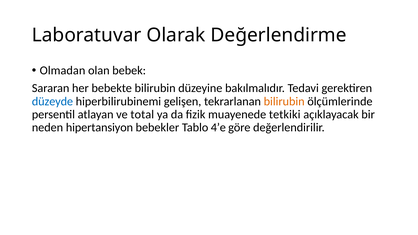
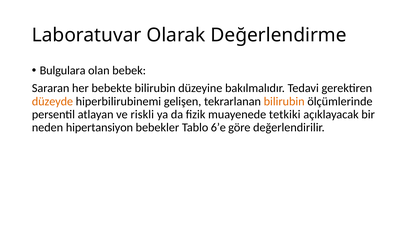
Olmadan: Olmadan -> Bulgulara
düzeyde colour: blue -> orange
total: total -> riskli
4’e: 4’e -> 6’e
